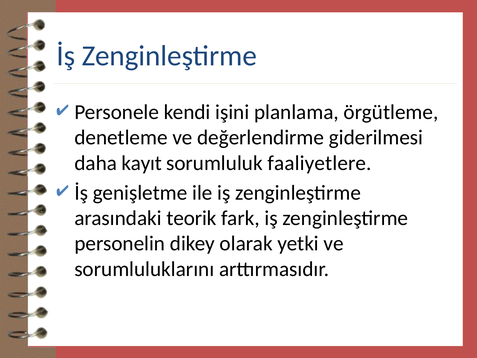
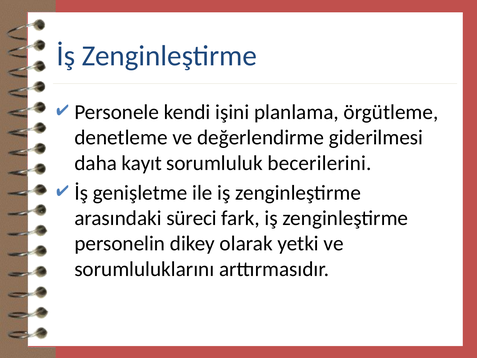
faaliyetlere: faaliyetlere -> becerilerini
teorik: teorik -> süreci
